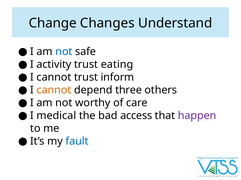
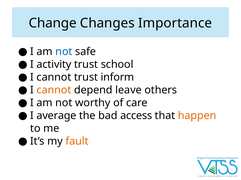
Understand: Understand -> Importance
eating: eating -> school
three: three -> leave
medical: medical -> average
happen colour: purple -> orange
fault colour: blue -> orange
